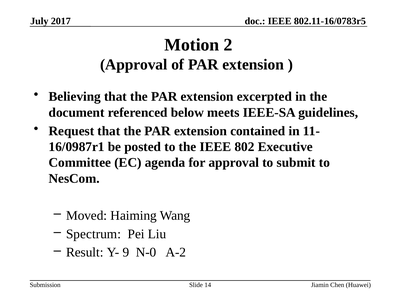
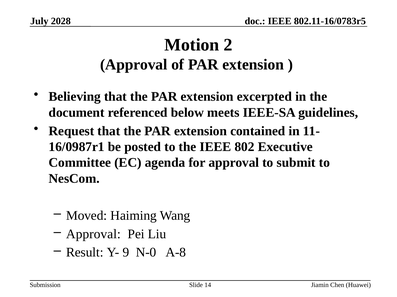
2017: 2017 -> 2028
Spectrum at (94, 234): Spectrum -> Approval
A-2: A-2 -> A-8
